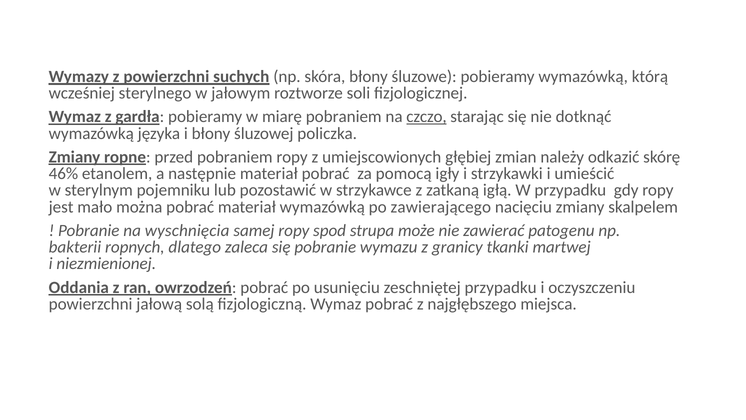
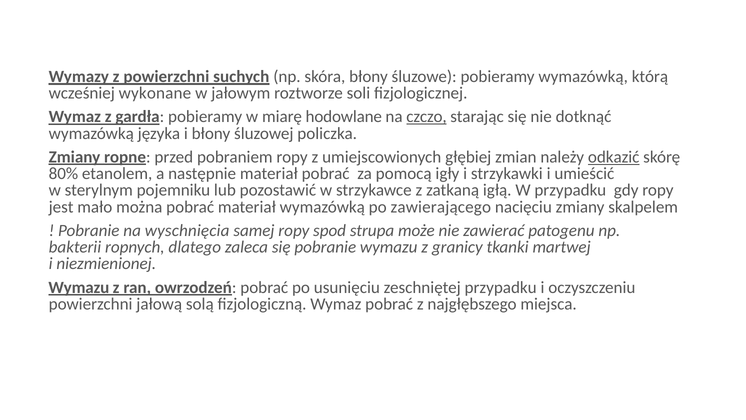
sterylnego: sterylnego -> wykonane
miarę pobraniem: pobraniem -> hodowlane
odkazić underline: none -> present
46%: 46% -> 80%
Oddania at (79, 287): Oddania -> Wymazu
